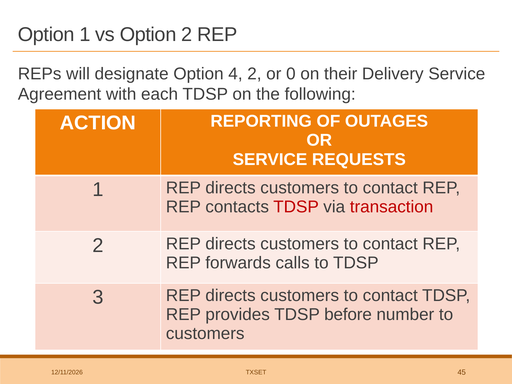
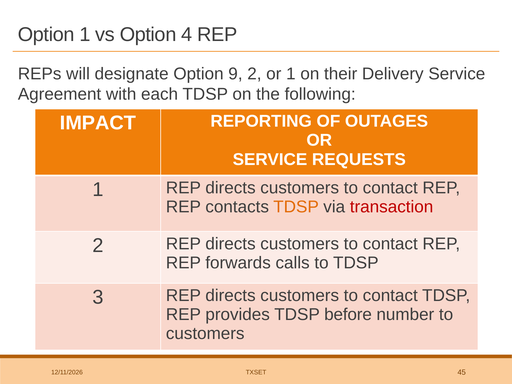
Option 2: 2 -> 4
4: 4 -> 9
or 0: 0 -> 1
ACTION: ACTION -> IMPACT
TDSP at (296, 207) colour: red -> orange
